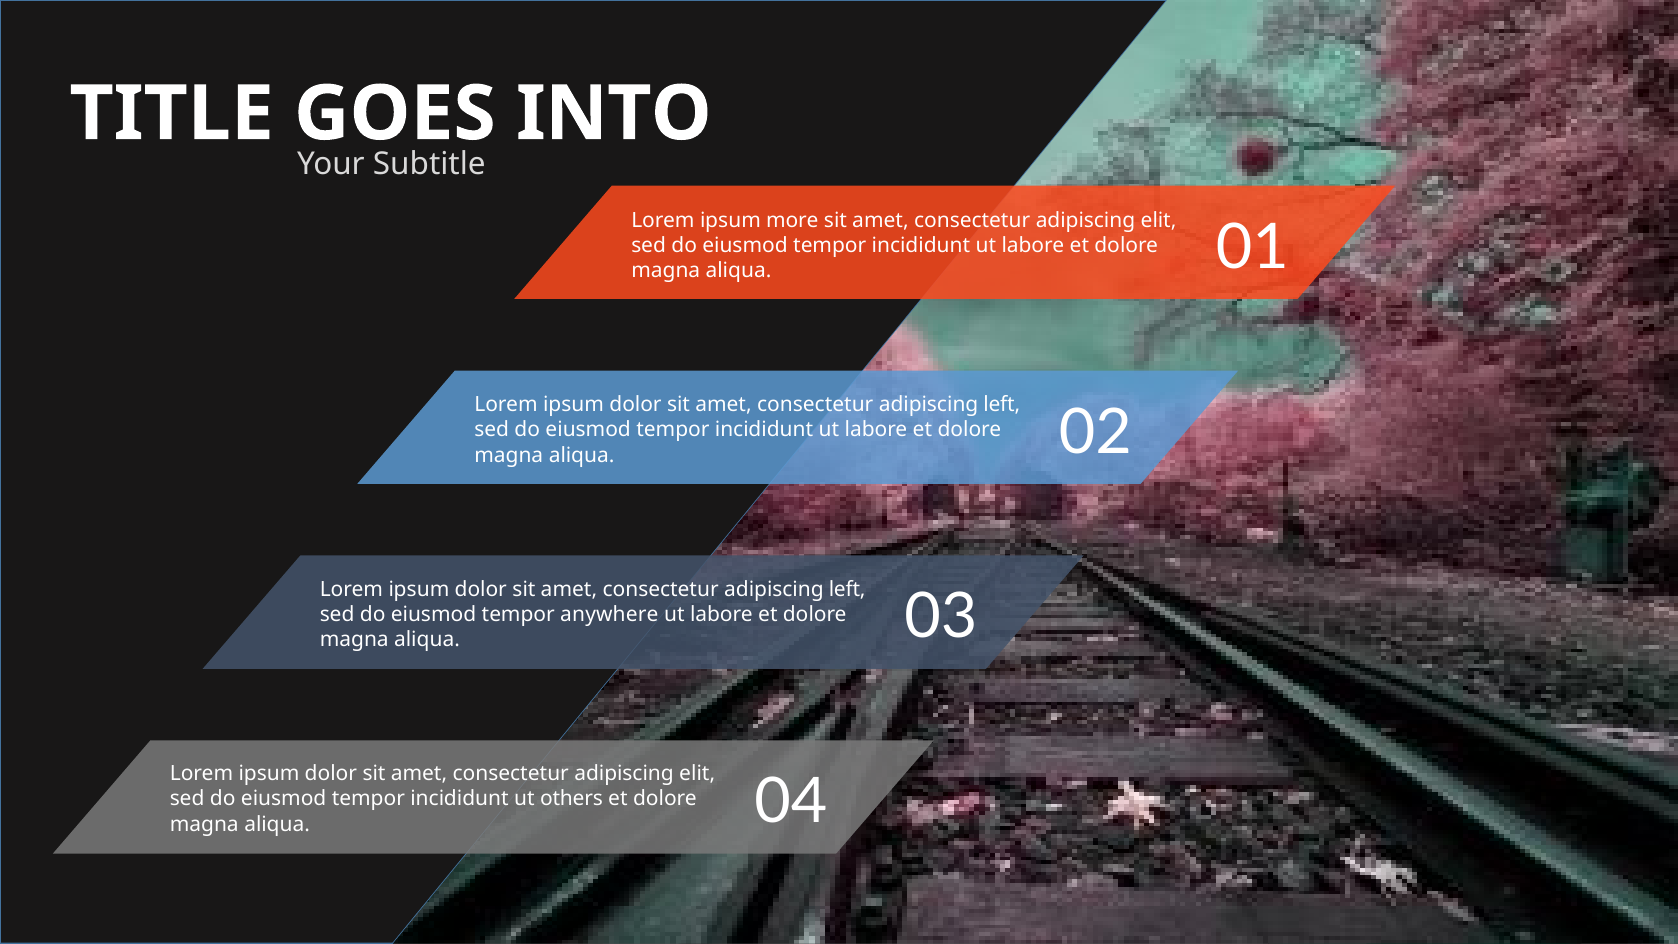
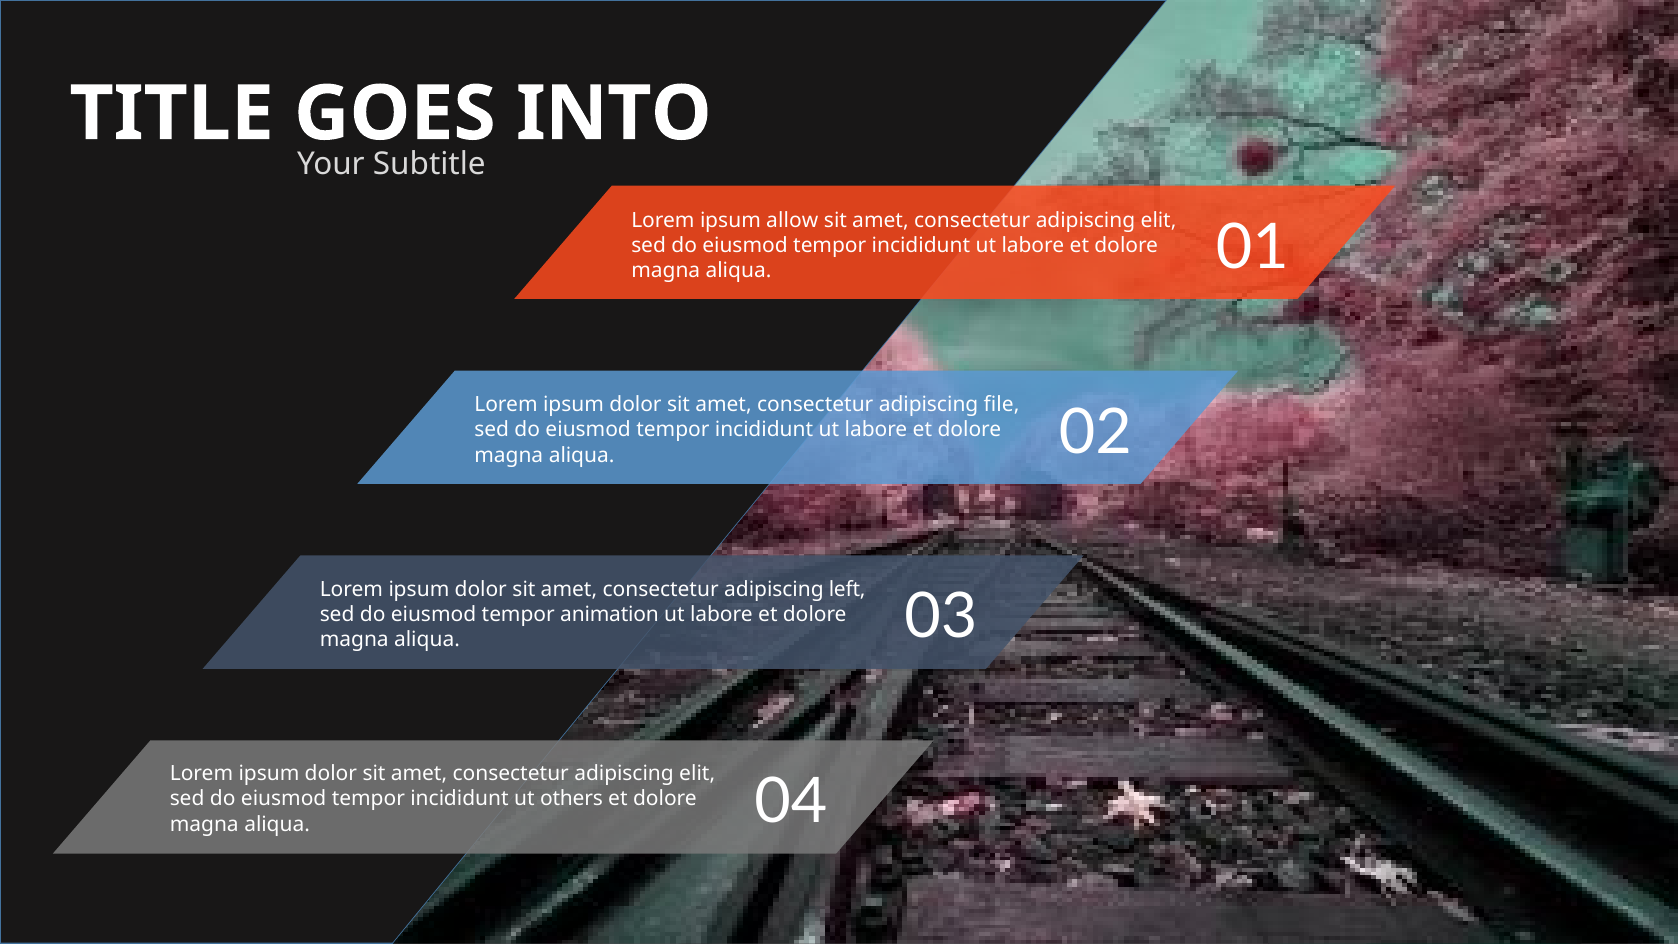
more: more -> allow
left at (1002, 405): left -> file
anywhere: anywhere -> animation
